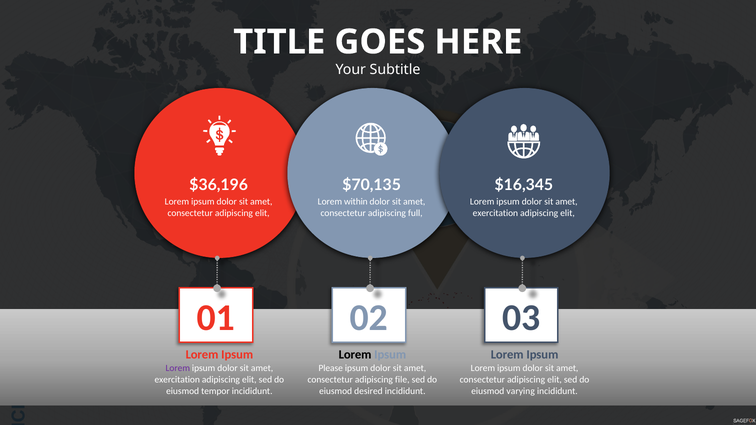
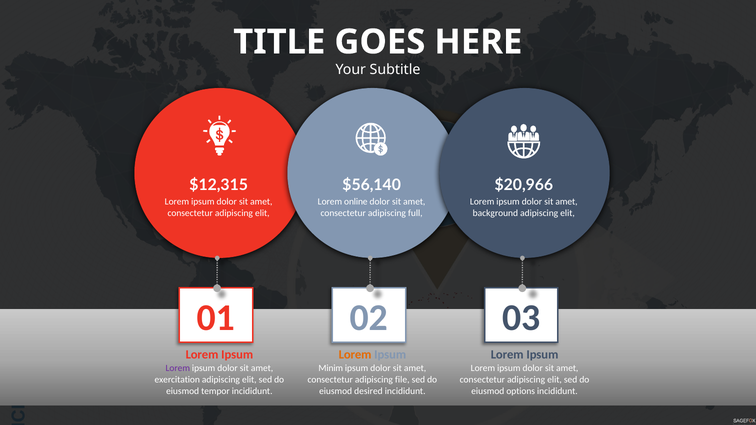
$36,196: $36,196 -> $12,315
$70,135: $70,135 -> $56,140
$16,345: $16,345 -> $20,966
within: within -> online
exercitation at (495, 213): exercitation -> background
Lorem at (355, 355) colour: black -> orange
Please: Please -> Minim
varying: varying -> options
